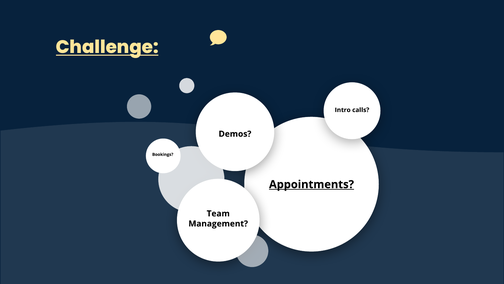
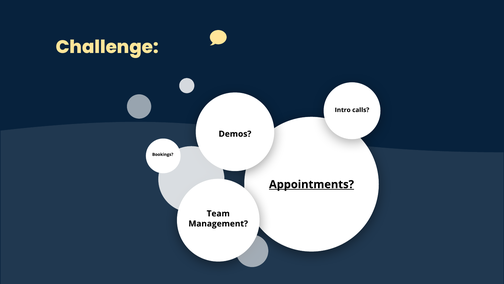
Challenge underline: present -> none
